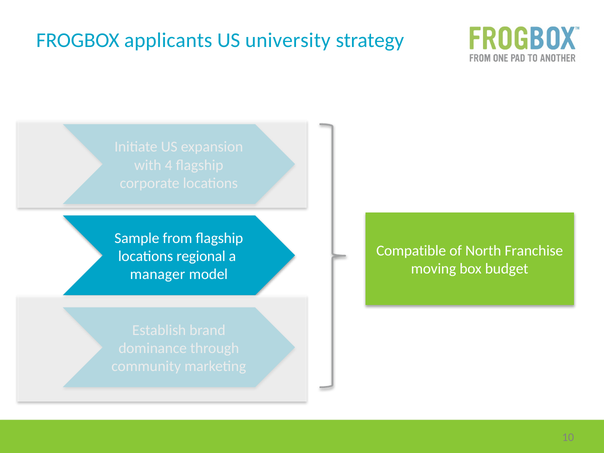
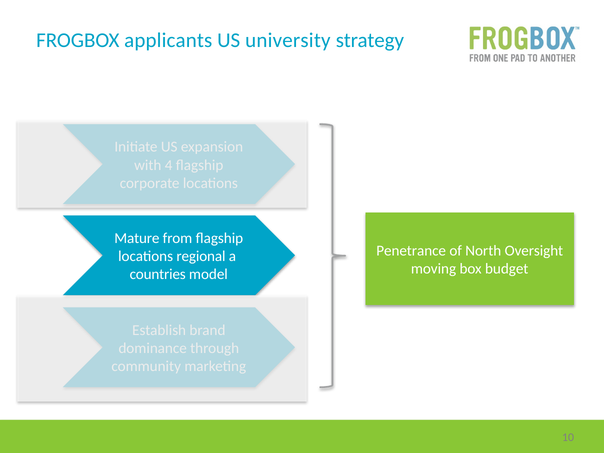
Sample: Sample -> Mature
Compatible: Compatible -> Penetrance
Franchise: Franchise -> Oversight
manager: manager -> countries
